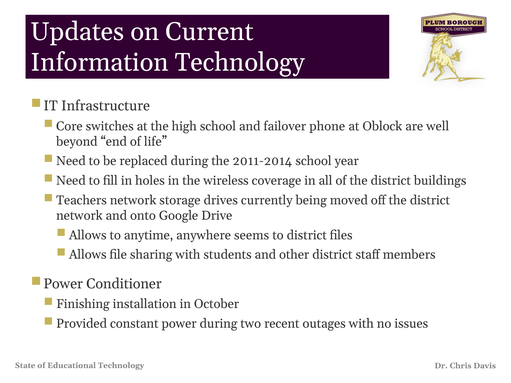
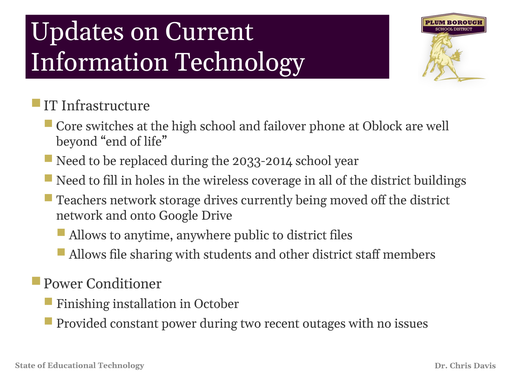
2011-2014: 2011-2014 -> 2033-2014
seems: seems -> public
